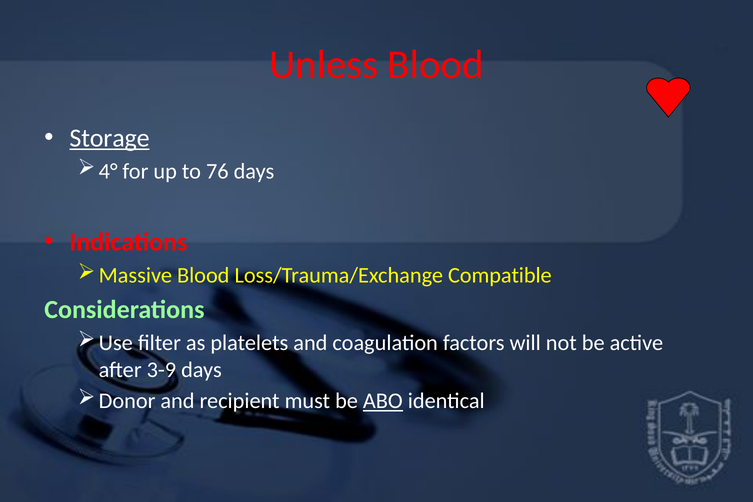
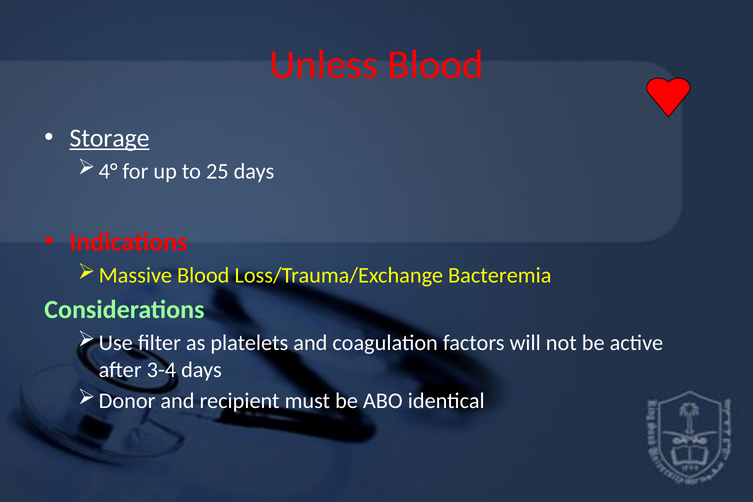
76: 76 -> 25
Compatible: Compatible -> Bacteremia
3-9: 3-9 -> 3-4
ABO underline: present -> none
